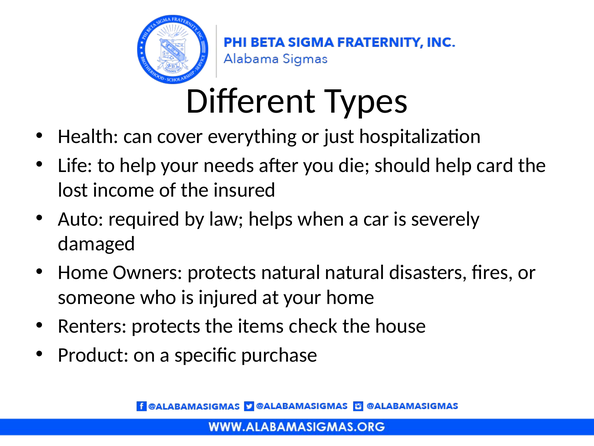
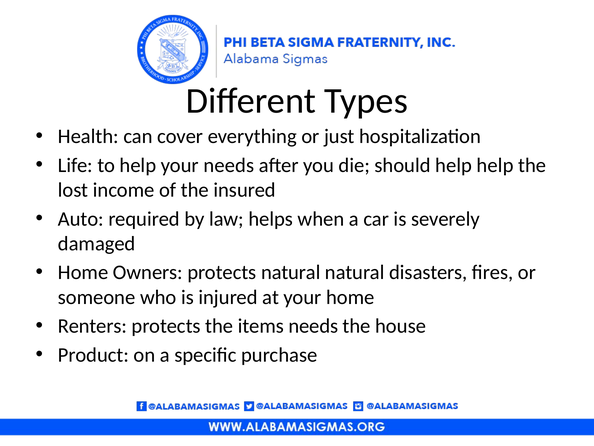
help card: card -> help
items check: check -> needs
